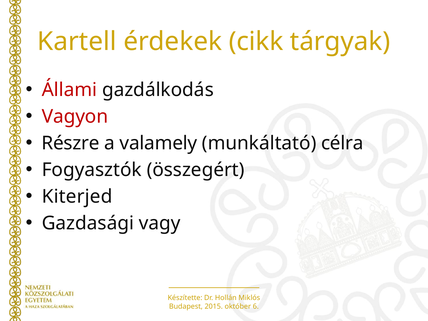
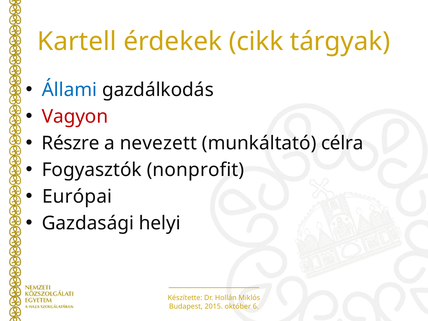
Állami colour: red -> blue
valamely: valamely -> nevezett
összegért: összegért -> nonprofit
Kiterjed: Kiterjed -> Európai
vagy: vagy -> helyi
